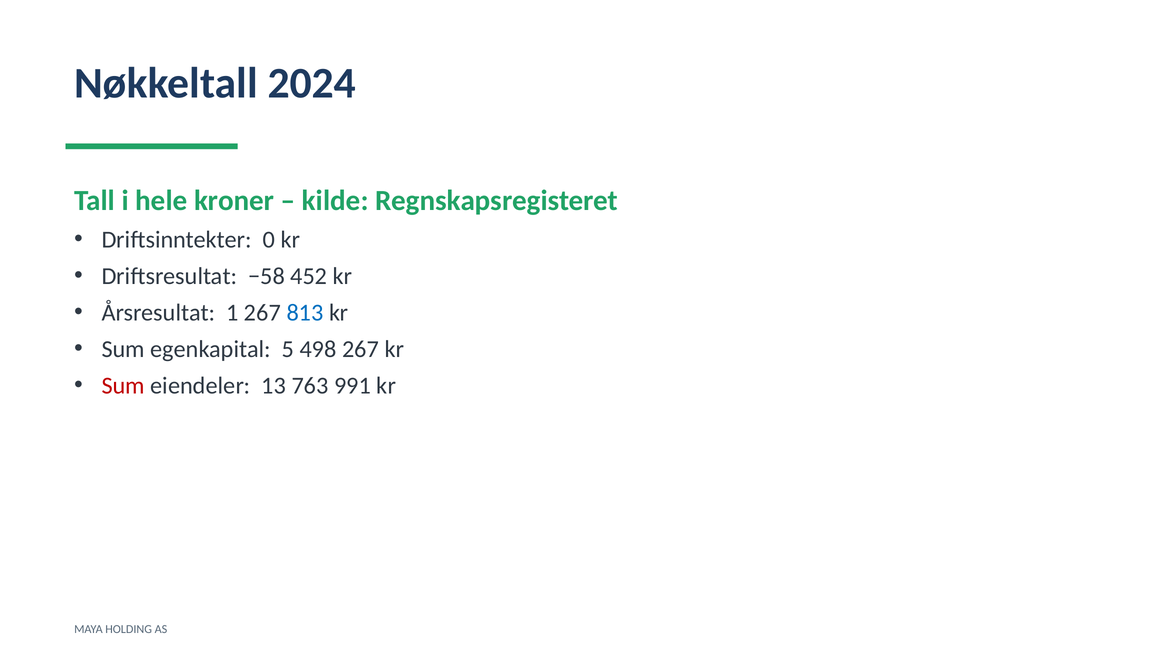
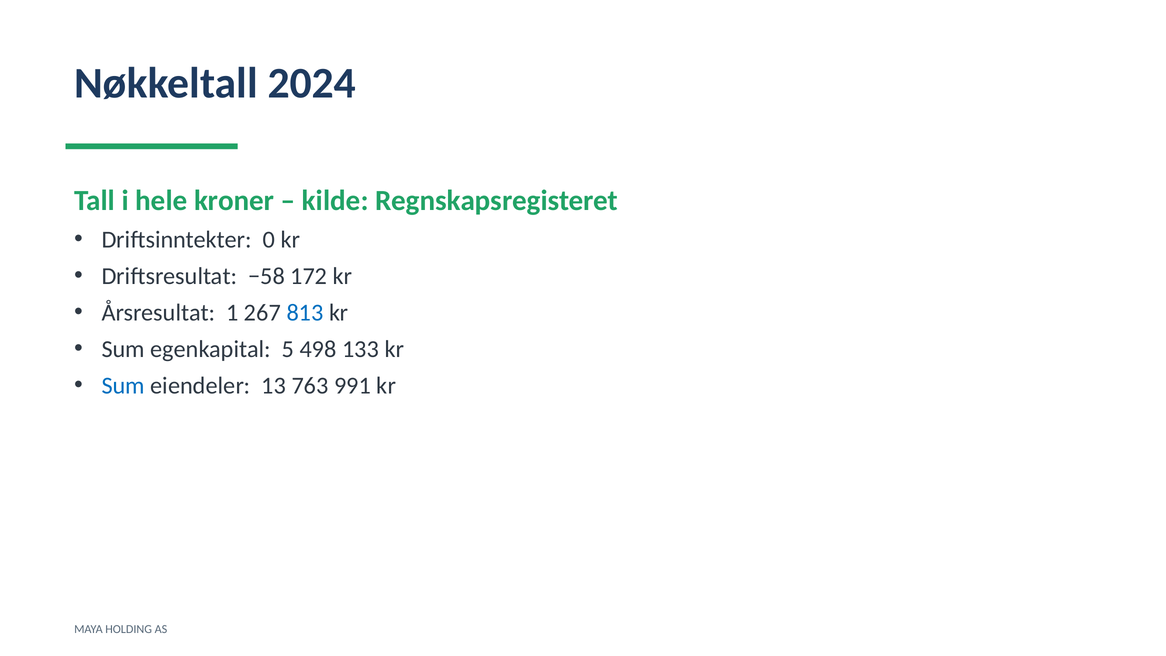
452: 452 -> 172
498 267: 267 -> 133
Sum at (123, 386) colour: red -> blue
